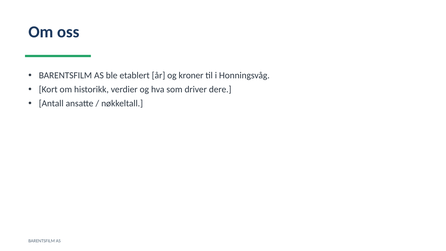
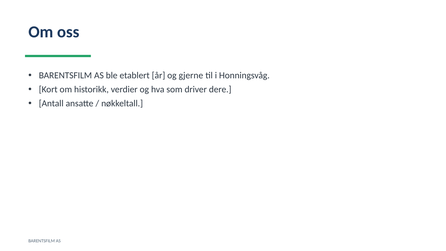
kroner: kroner -> gjerne
